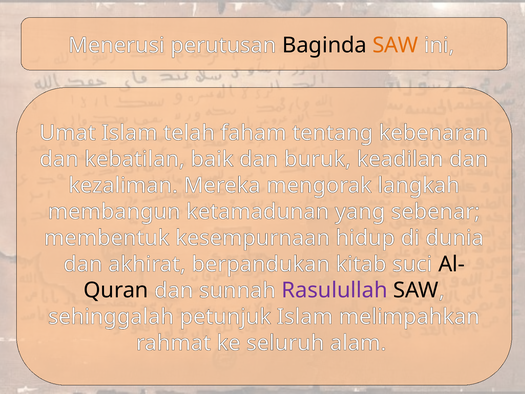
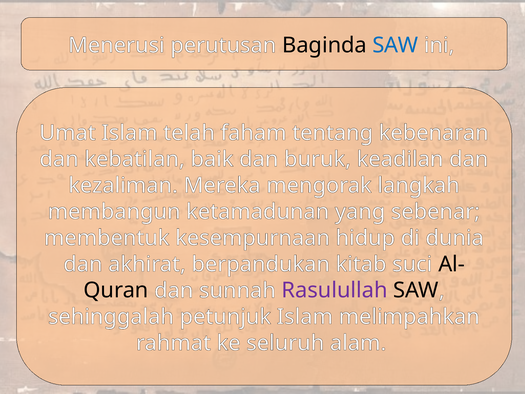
SAW at (395, 45) colour: orange -> blue
